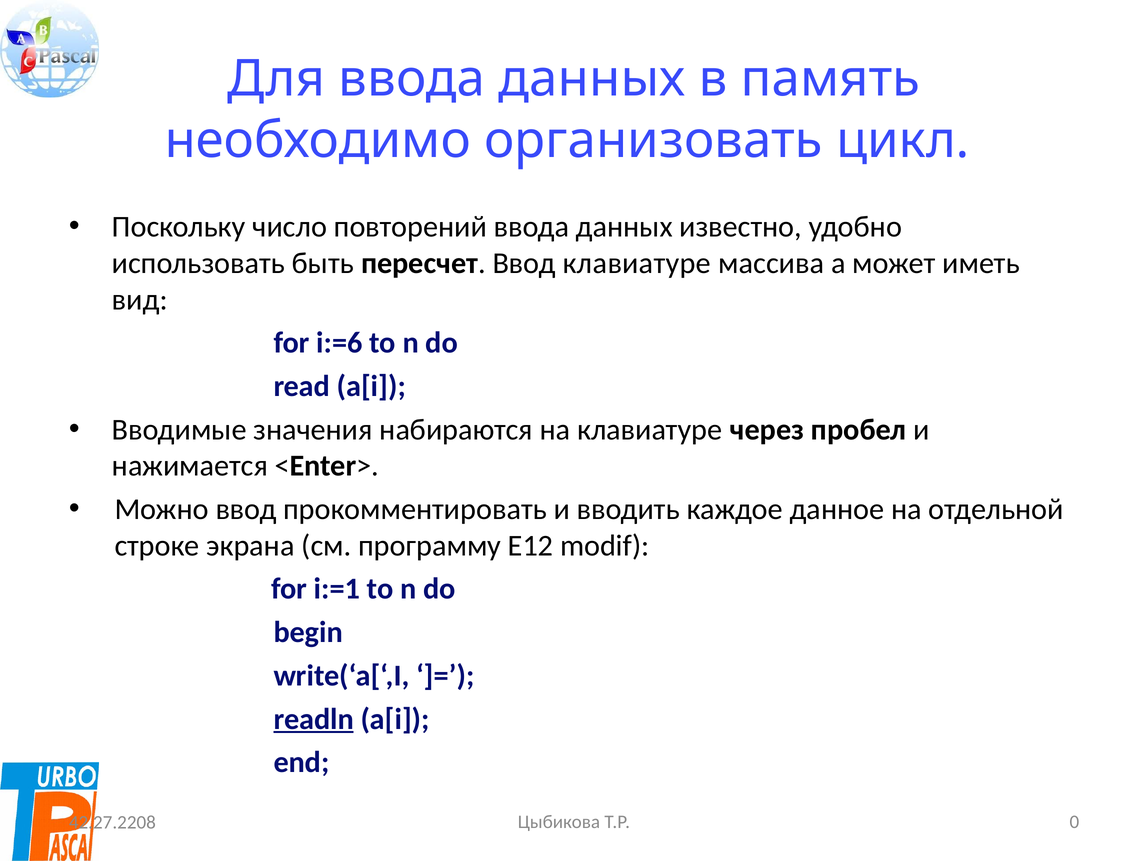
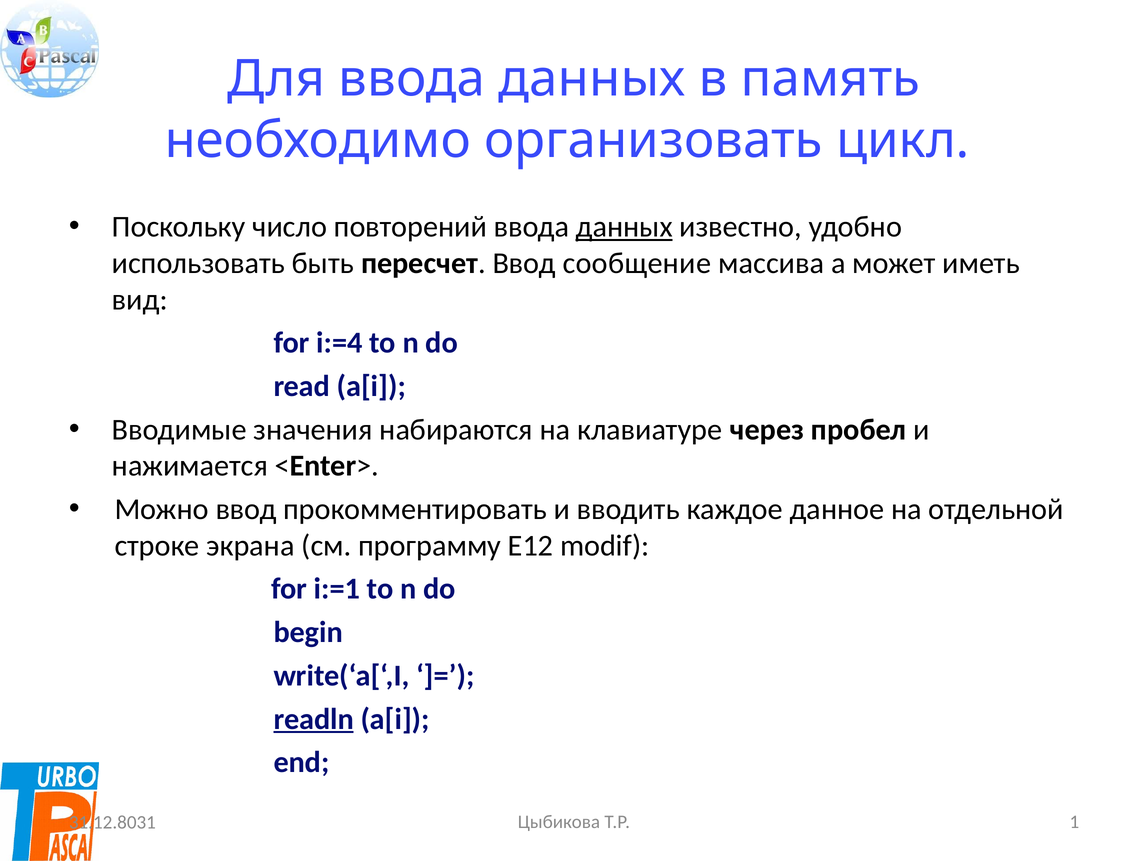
данных at (624, 227) underline: none -> present
Ввод клавиатуре: клавиатуре -> сообщение
i:=6: i:=6 -> i:=4
0: 0 -> 1
42.27.2208: 42.27.2208 -> 31.12.8031
